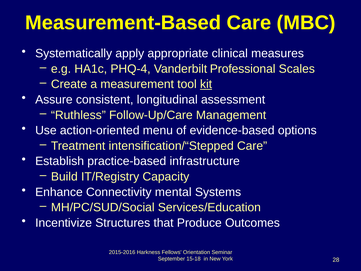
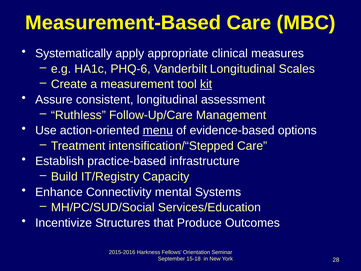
PHQ-4: PHQ-4 -> PHQ-6
Vanderbilt Professional: Professional -> Longitudinal
menu underline: none -> present
